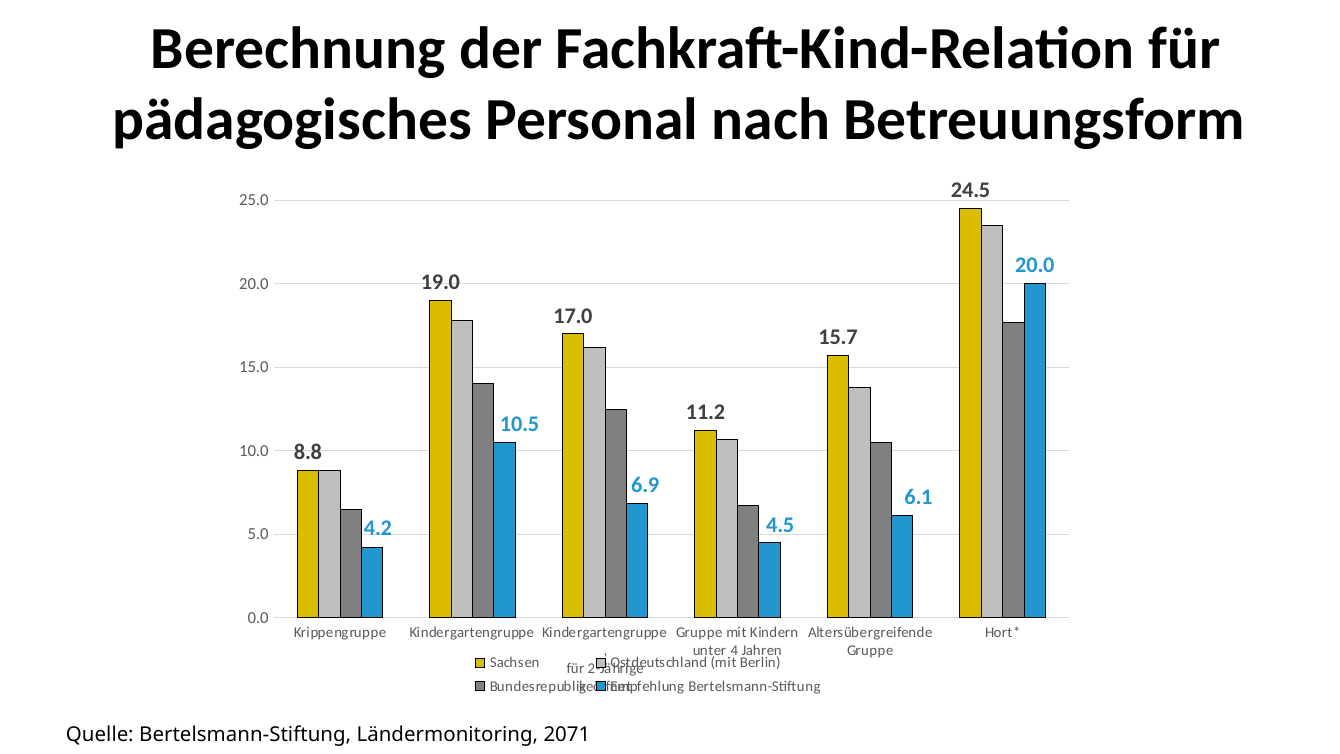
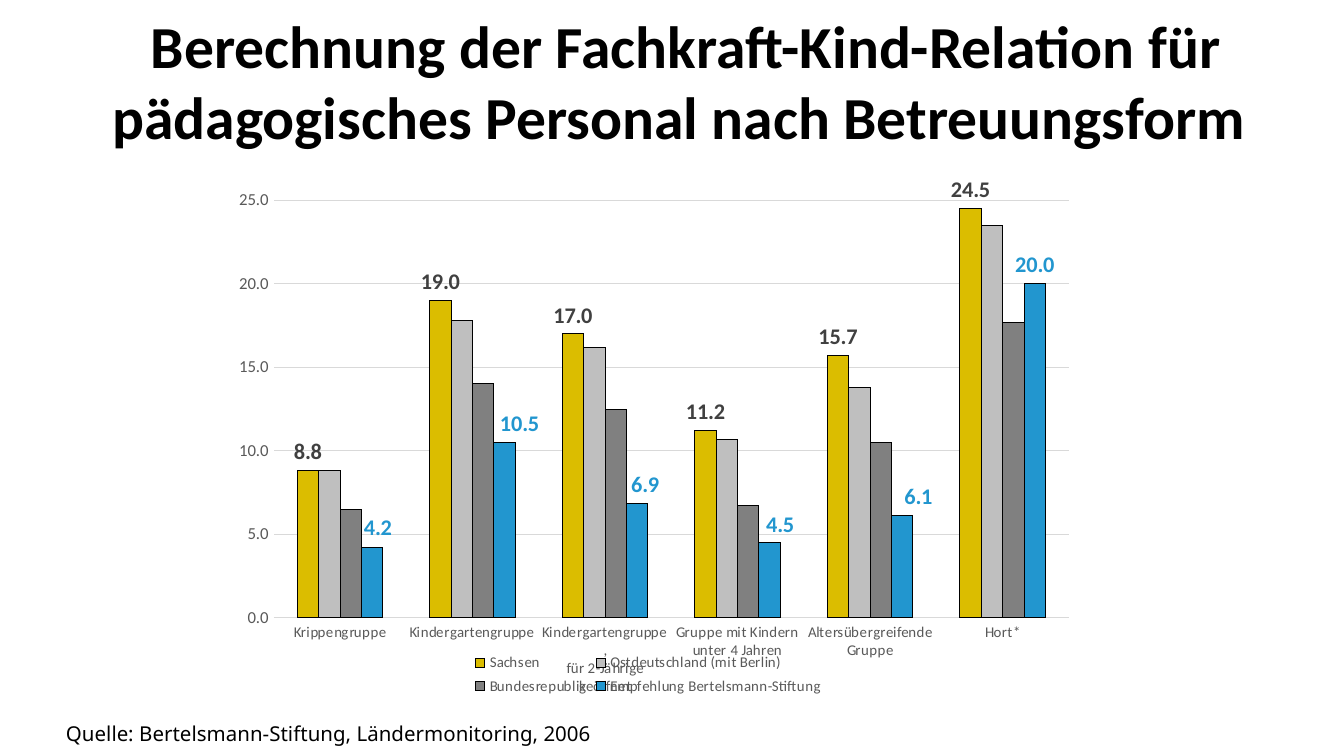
2071: 2071 -> 2006
